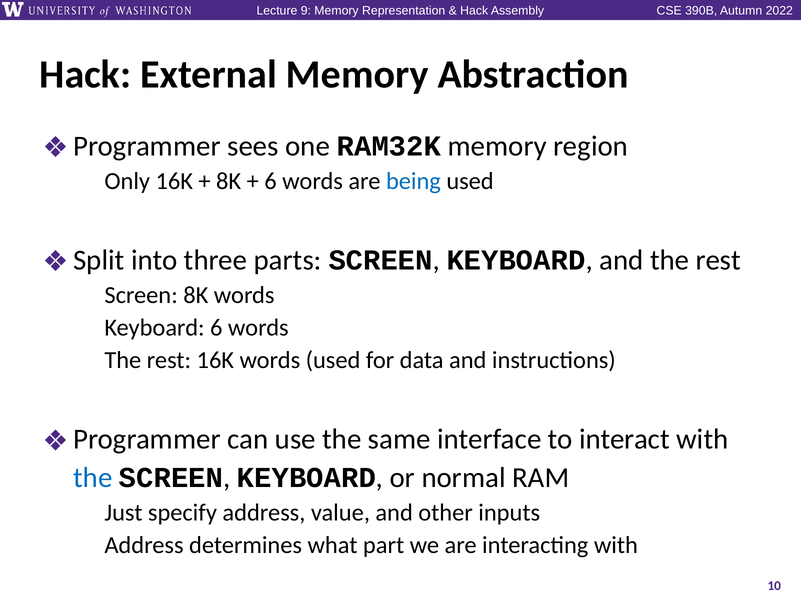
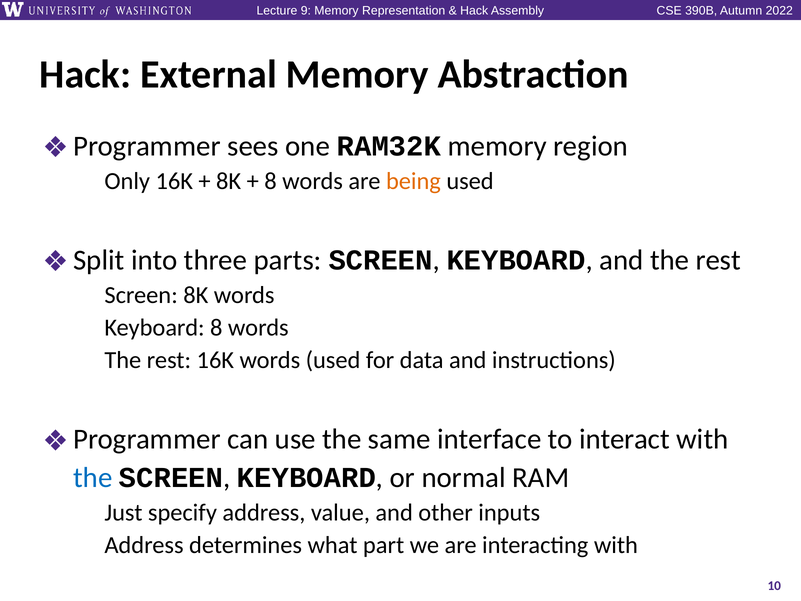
6 at (271, 181): 6 -> 8
being colour: blue -> orange
6 at (216, 328): 6 -> 8
